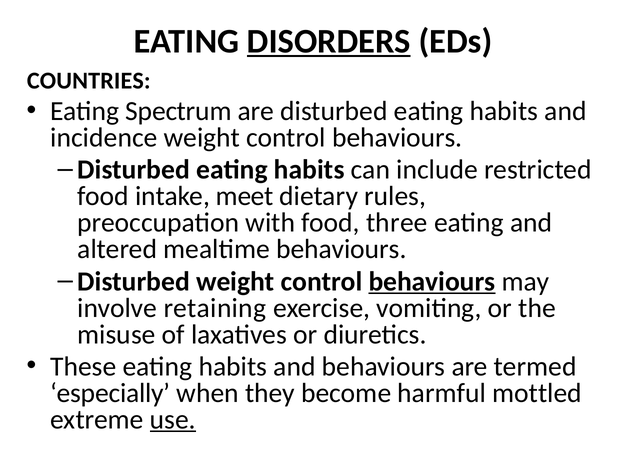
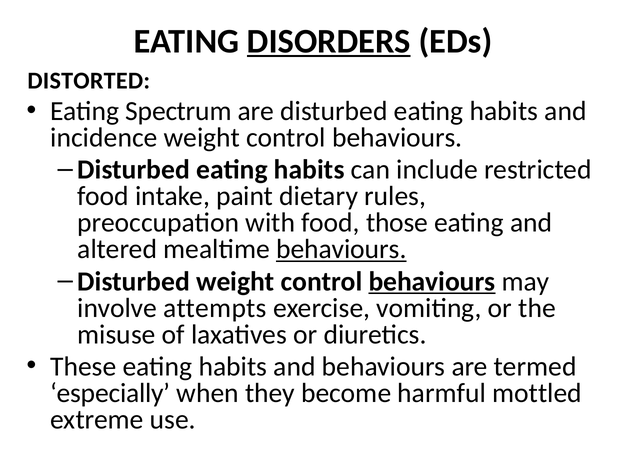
COUNTRIES: COUNTRIES -> DISTORTED
meet: meet -> paint
three: three -> those
behaviours at (341, 249) underline: none -> present
retaining: retaining -> attempts
use underline: present -> none
